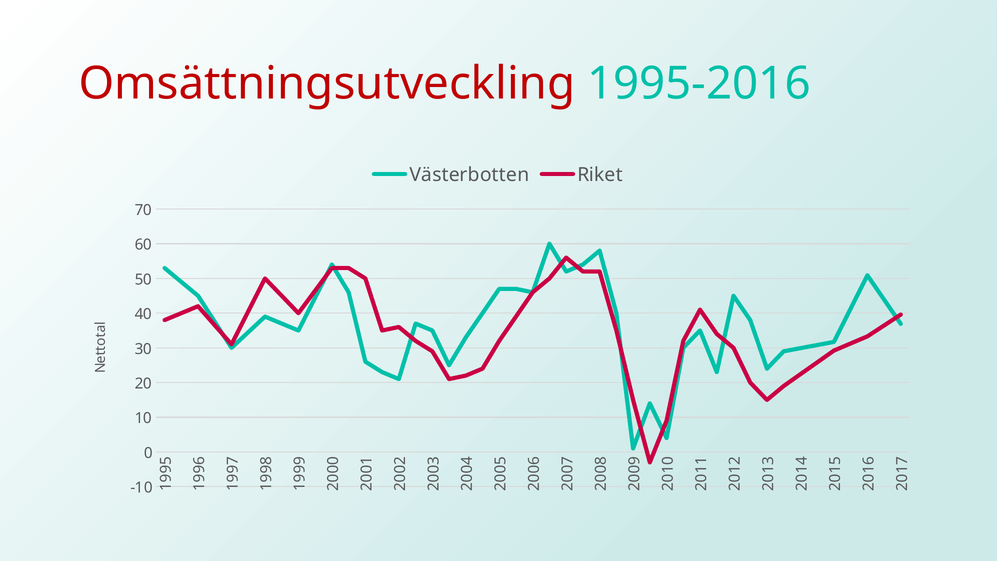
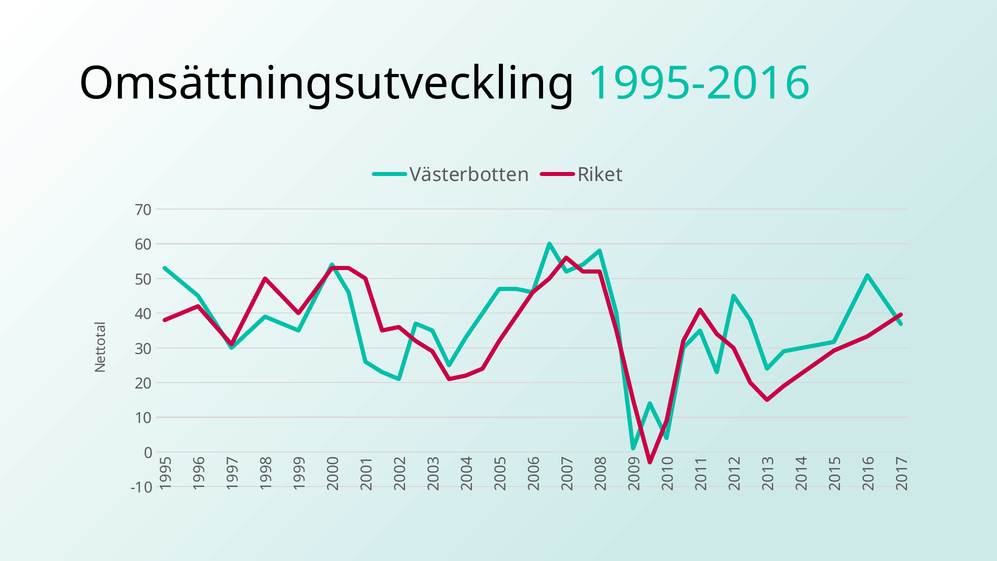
Omsättningsutveckling colour: red -> black
